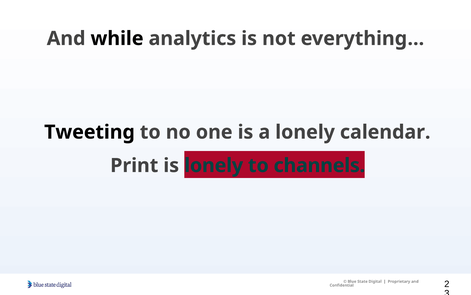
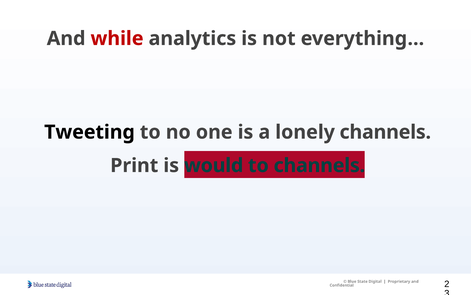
while colour: black -> red
lonely calendar: calendar -> channels
is lonely: lonely -> would
